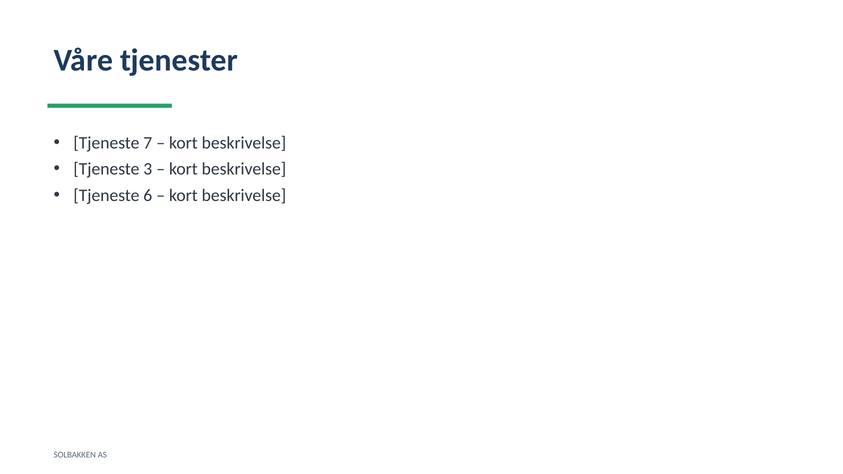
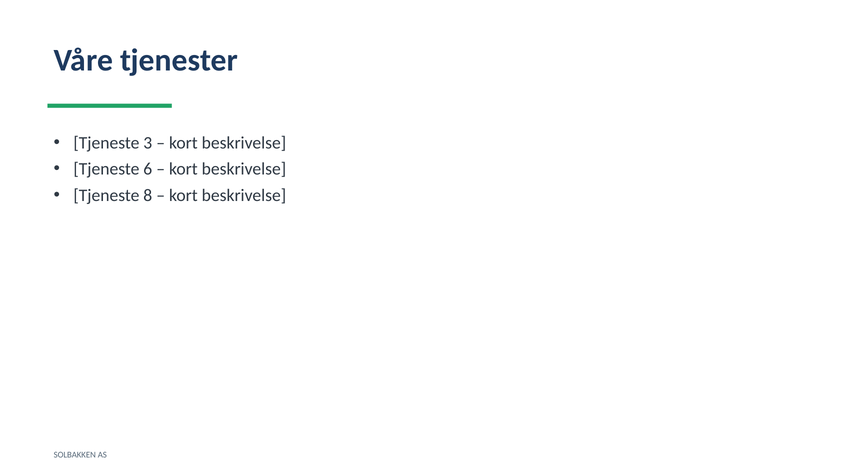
7: 7 -> 3
3: 3 -> 6
6: 6 -> 8
